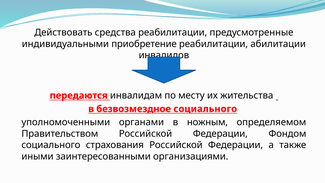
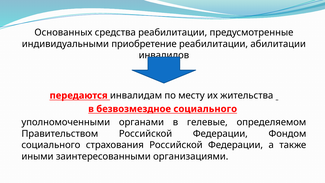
Действовать: Действовать -> Основанных
ножным: ножным -> гелевые
